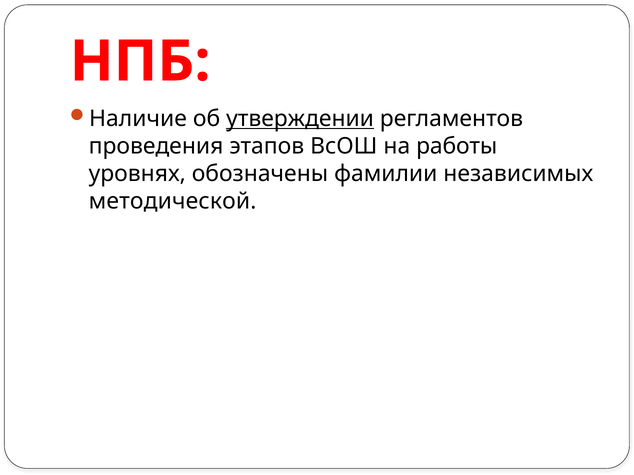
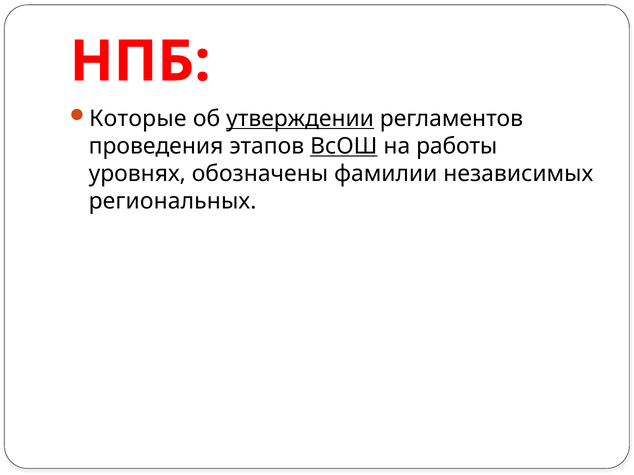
Наличие: Наличие -> Которые
ВсОШ underline: none -> present
методической: методической -> региональных
